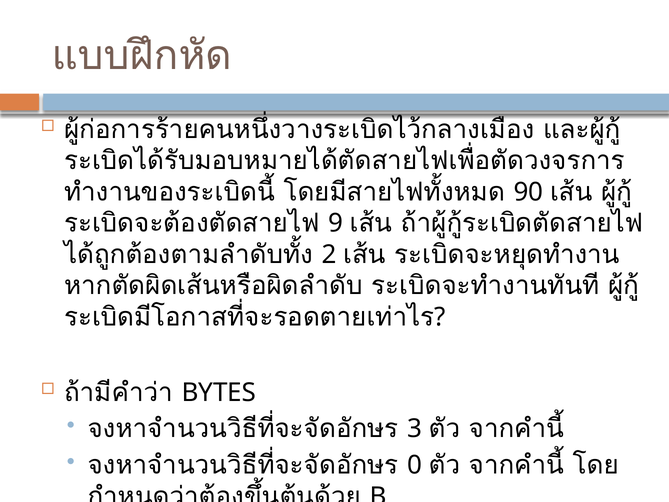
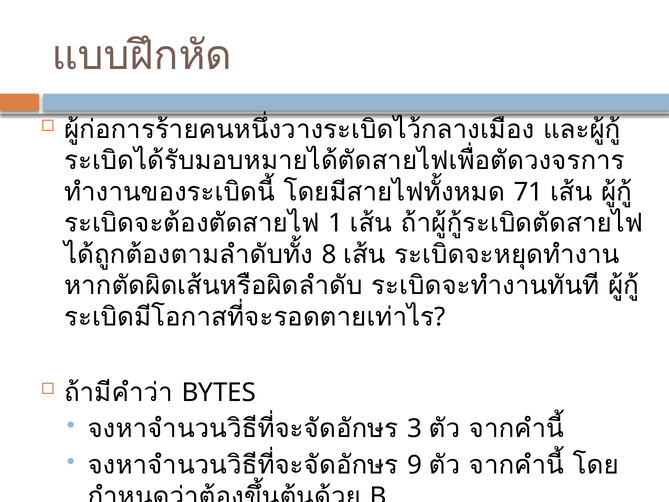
90: 90 -> 71
9: 9 -> 1
2: 2 -> 8
0: 0 -> 9
